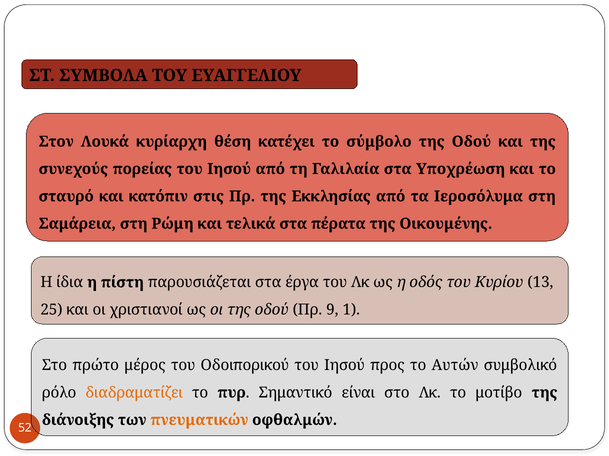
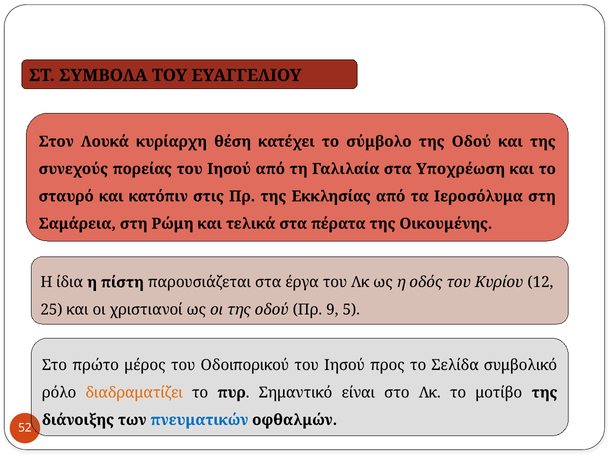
13: 13 -> 12
1: 1 -> 5
Αυτών: Αυτών -> Σελίδα
πνευματικών colour: orange -> blue
